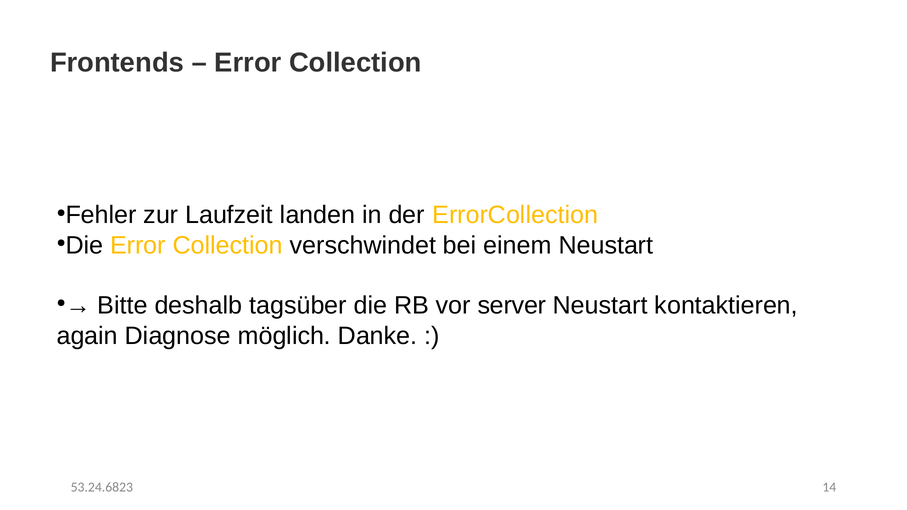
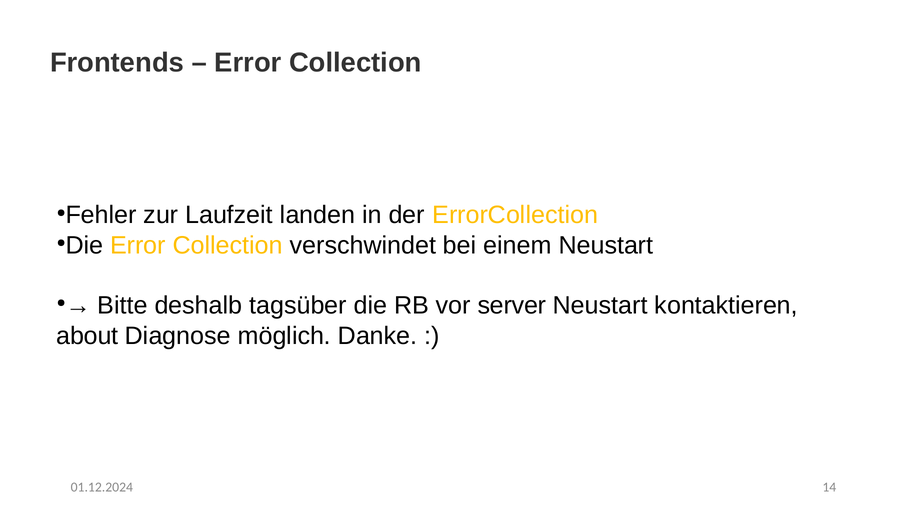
again: again -> about
53.24.6823: 53.24.6823 -> 01.12.2024
